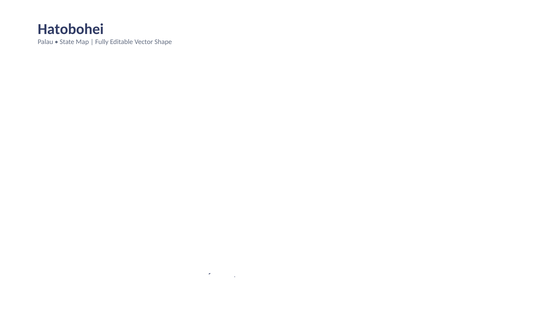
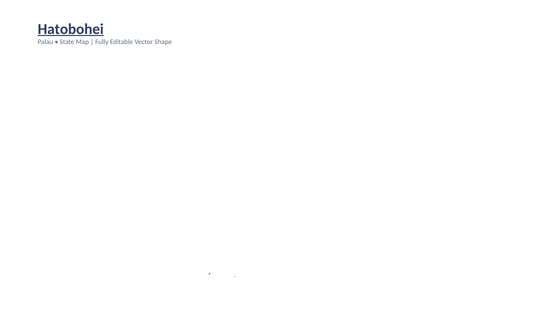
Hatobohei underline: none -> present
